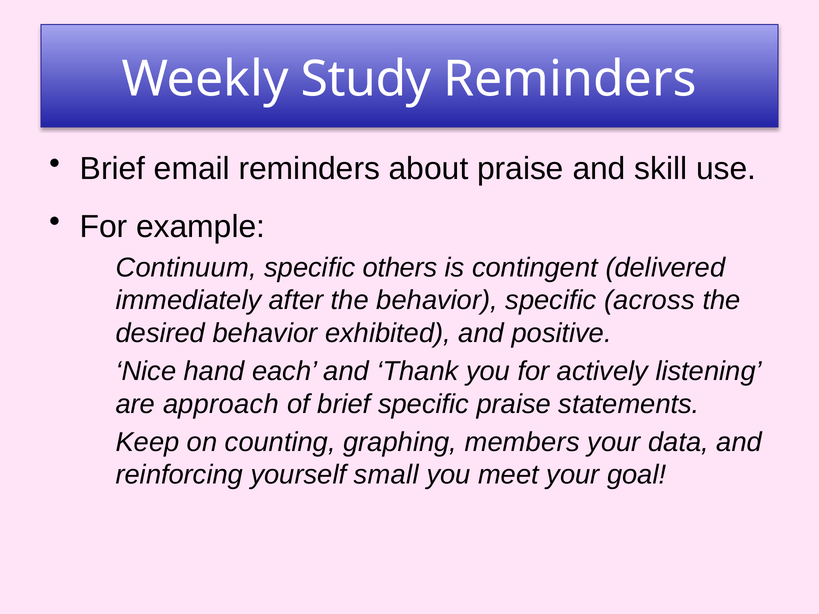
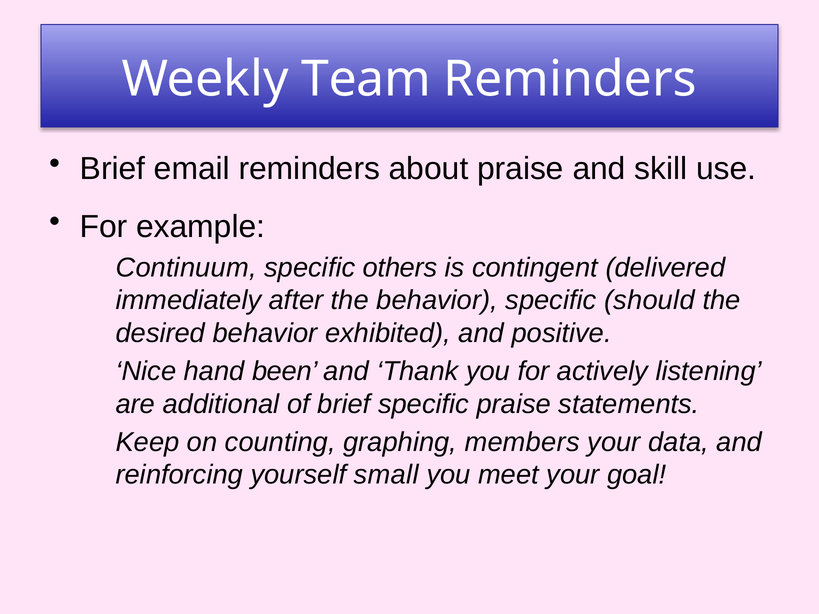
Study: Study -> Team
across: across -> should
each: each -> been
approach: approach -> additional
